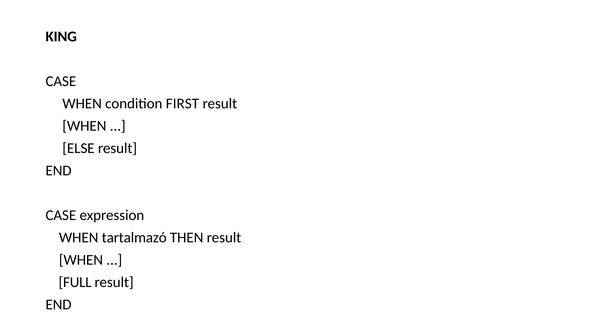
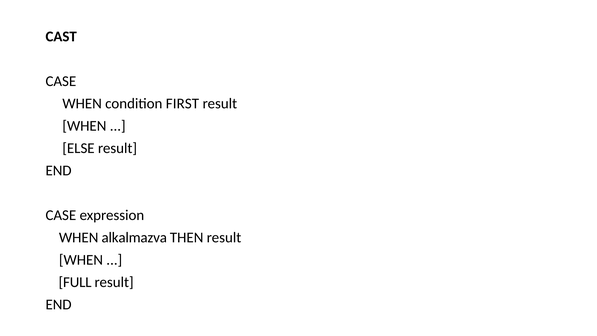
KING: KING -> CAST
tartalmazó: tartalmazó -> alkalmazva
